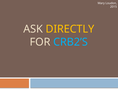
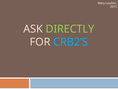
DIRECTLY colour: yellow -> light green
